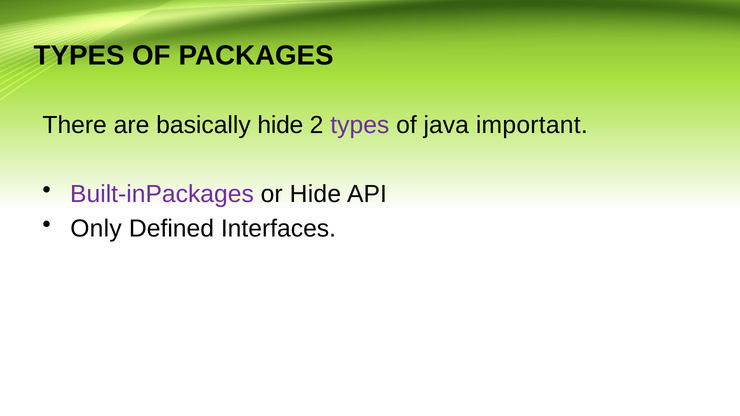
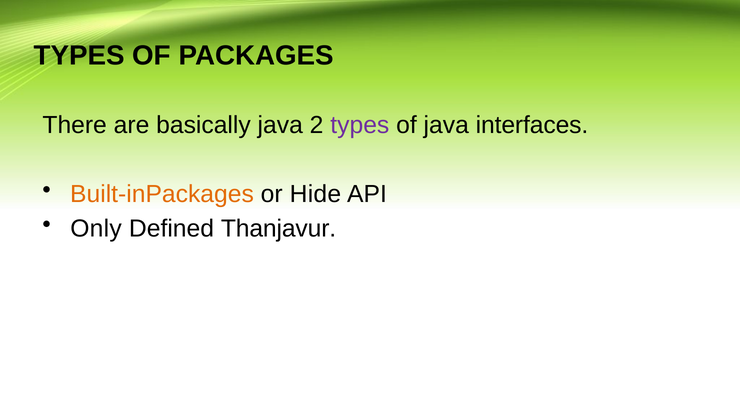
basically hide: hide -> java
important: important -> interfaces
Built-inPackages colour: purple -> orange
Interfaces: Interfaces -> Thanjavur
